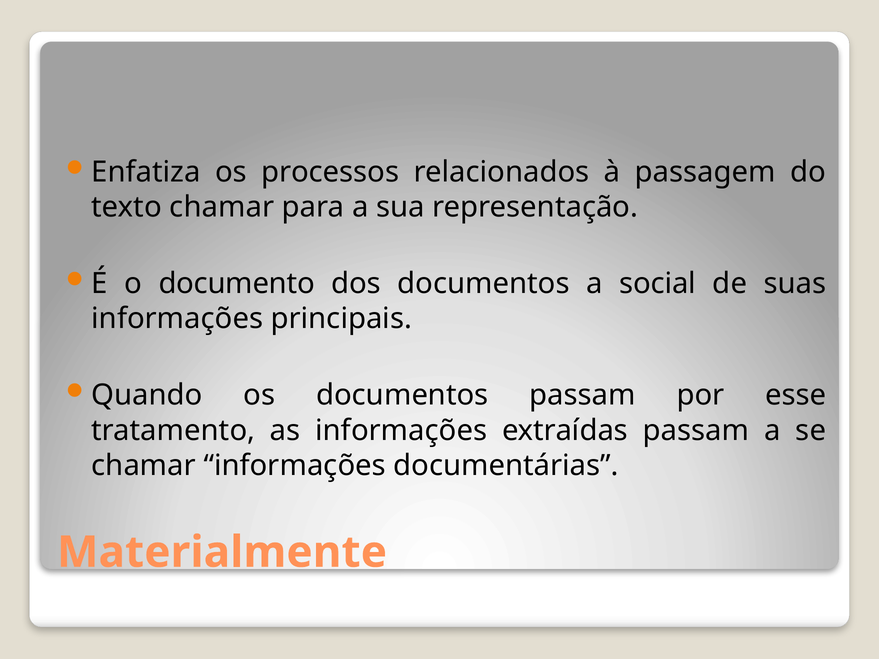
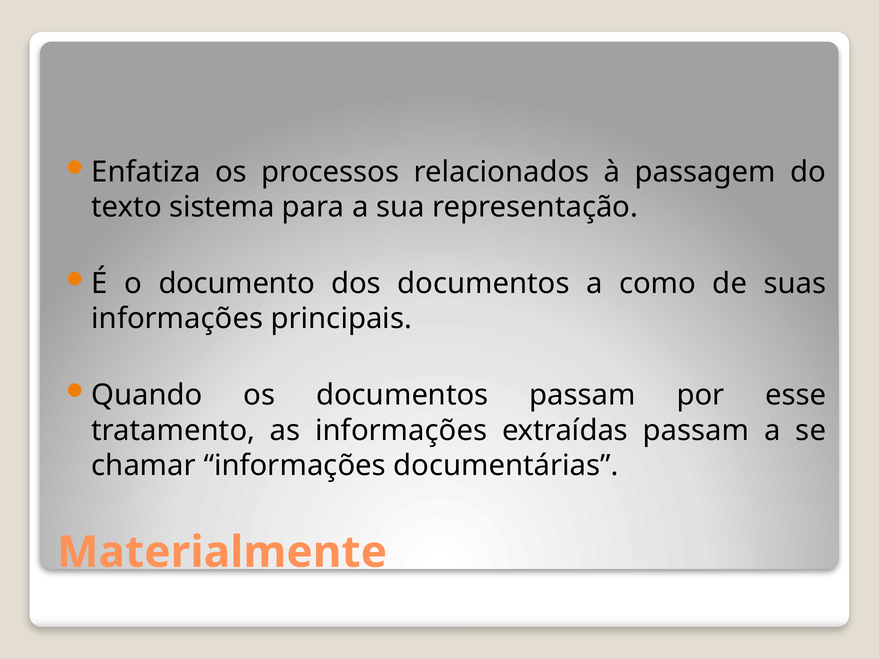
texto chamar: chamar -> sistema
social: social -> como
